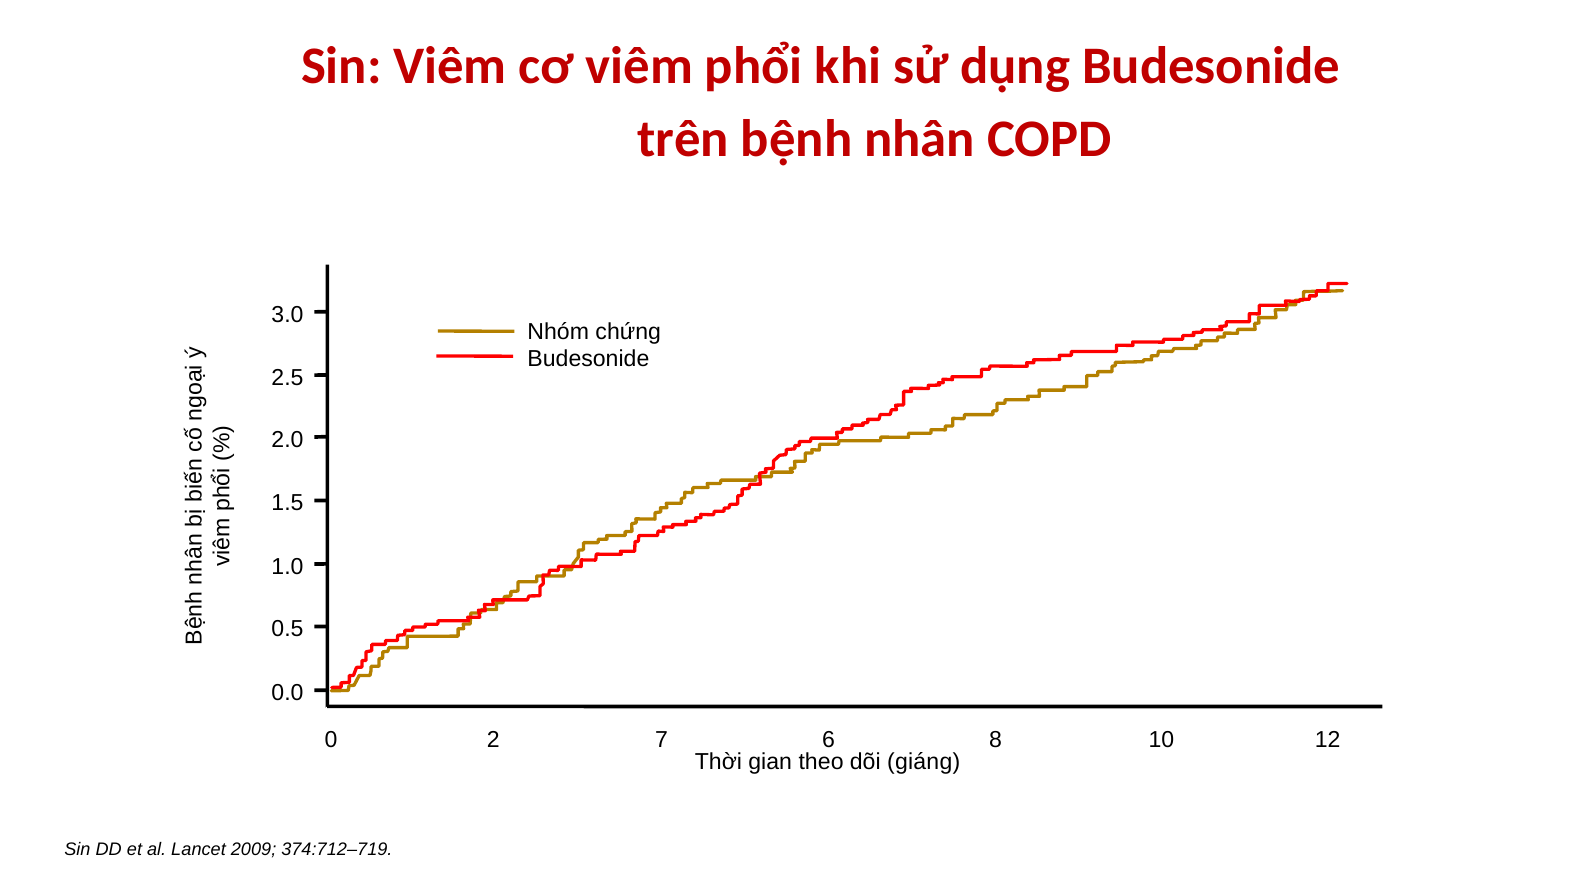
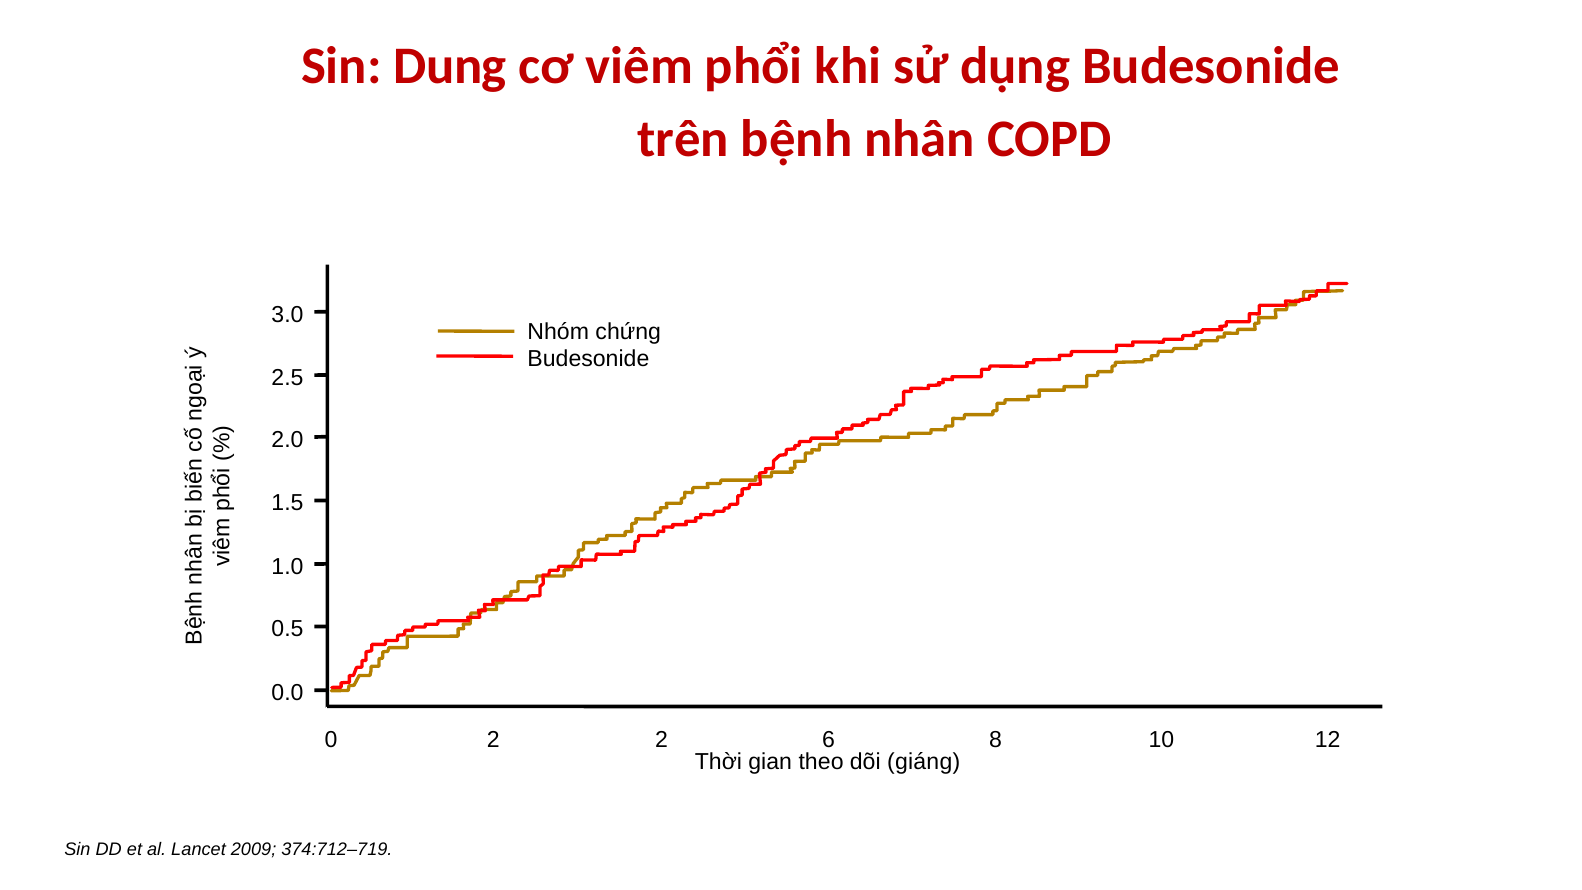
Sin Viêm: Viêm -> Dung
2 7: 7 -> 2
